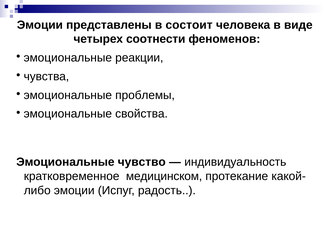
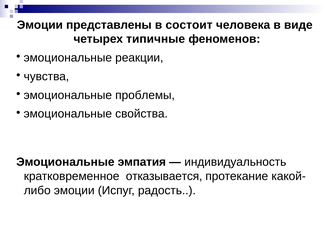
соотнести: соотнести -> типичные
чувство: чувство -> эмпатия
медицинском: медицинском -> отказывается
